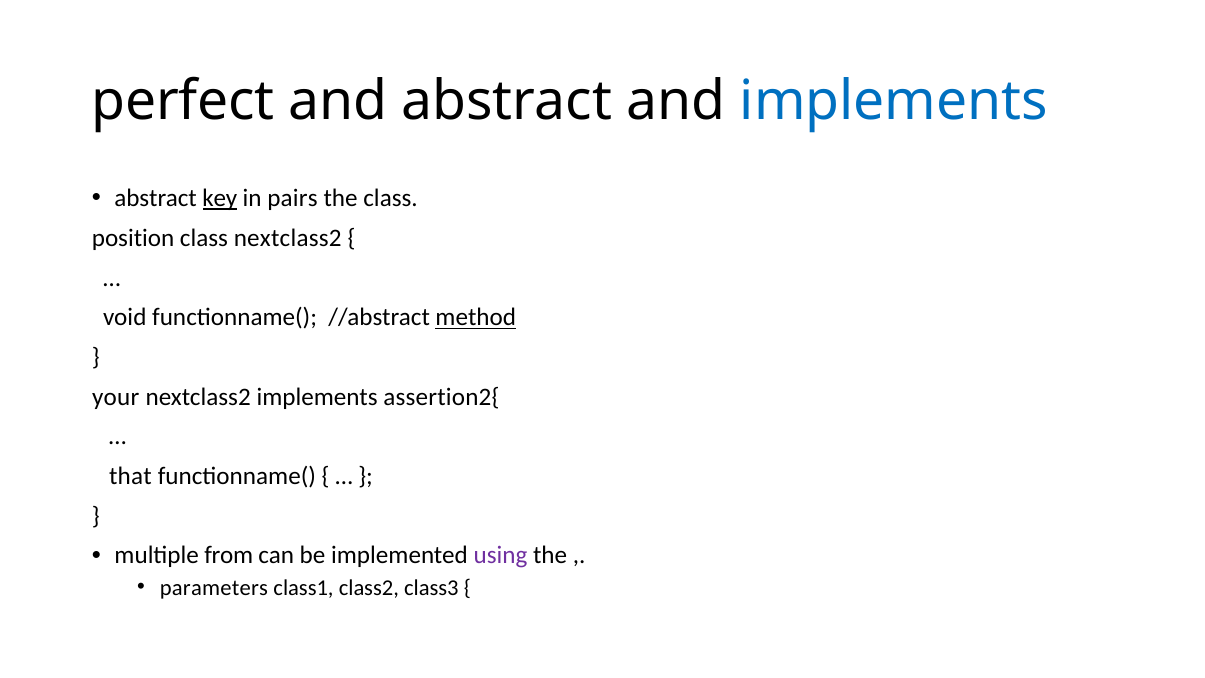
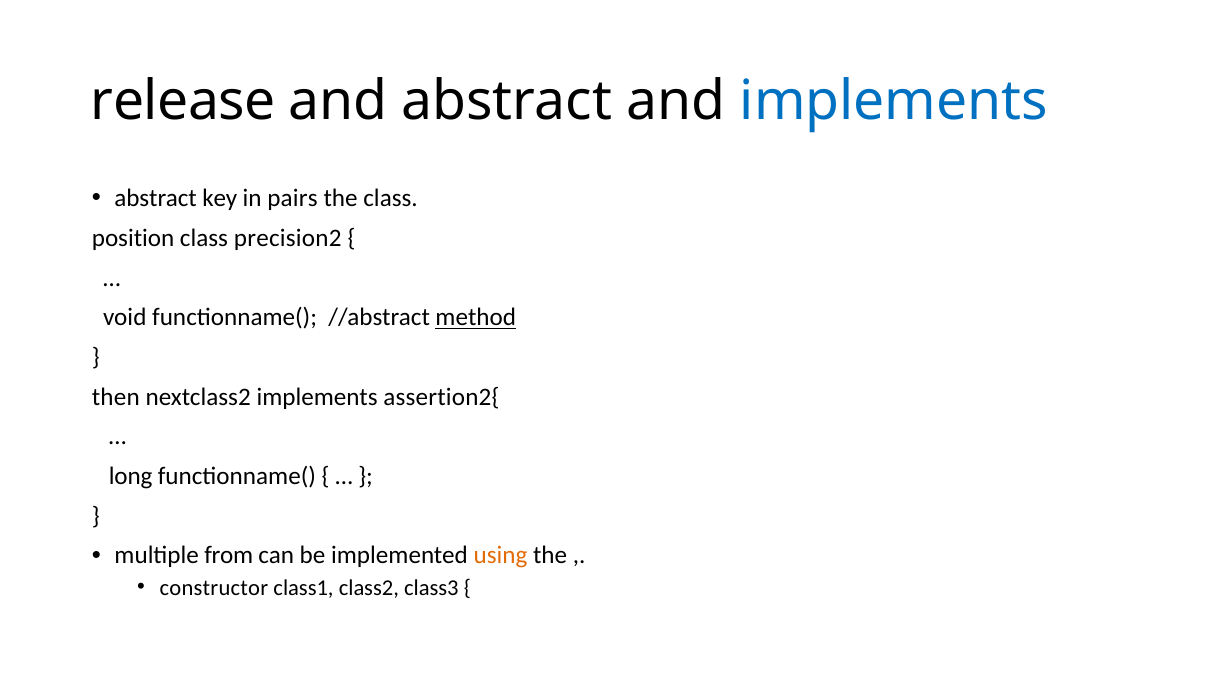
perfect: perfect -> release
key underline: present -> none
class nextclass2: nextclass2 -> precision2
your: your -> then
that: that -> long
using colour: purple -> orange
parameters: parameters -> constructor
